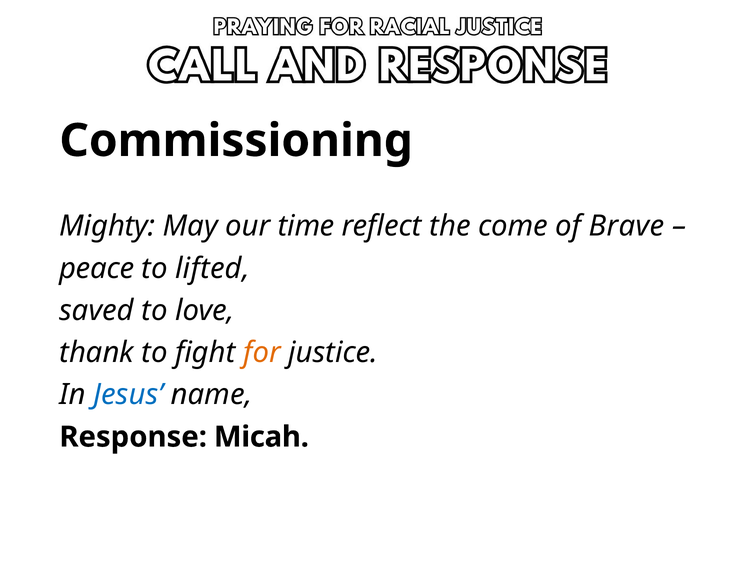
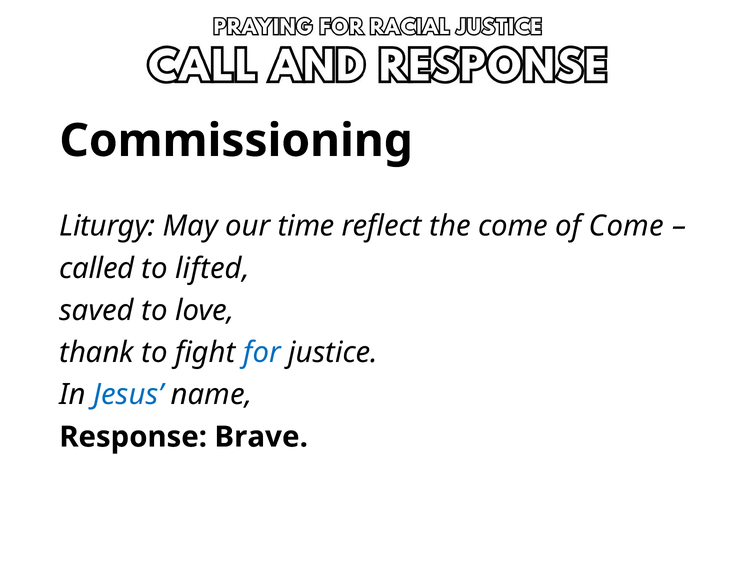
Mighty: Mighty -> Liturgy
of Brave: Brave -> Come
peace: peace -> called
for colour: orange -> blue
Micah: Micah -> Brave
